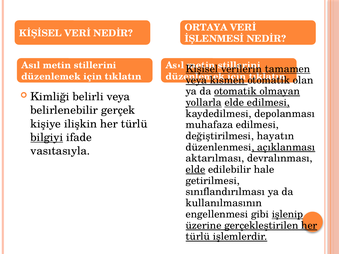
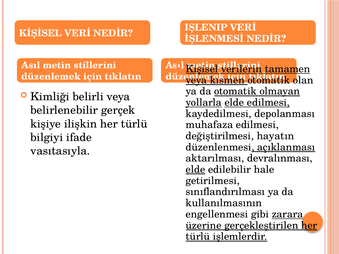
ORTAYA: ORTAYA -> IŞLENIP
bilgiyi underline: present -> none
işlenip: işlenip -> zarara
